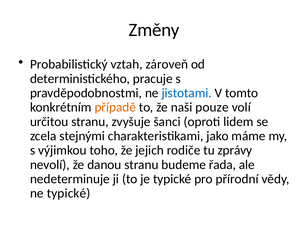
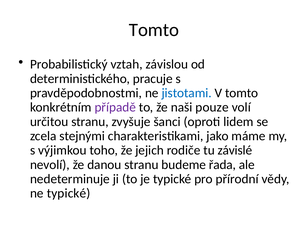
Změny at (154, 30): Změny -> Tomto
zároveň: zároveň -> závislou
případě colour: orange -> purple
zprávy: zprávy -> závislé
